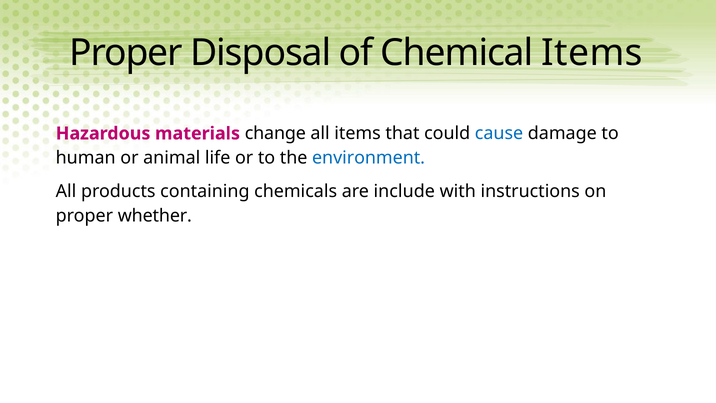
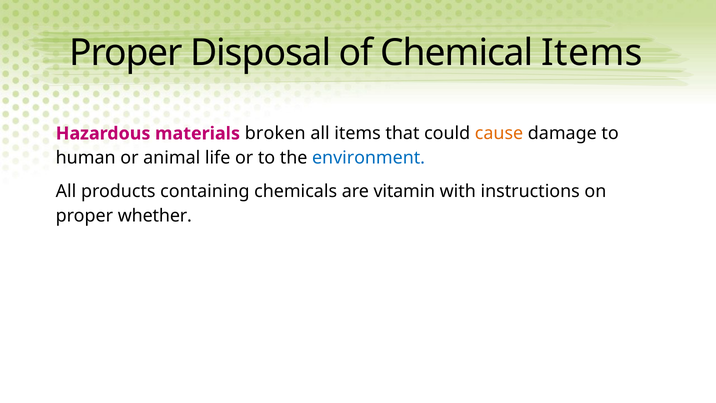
change: change -> broken
cause colour: blue -> orange
include: include -> vitamin
